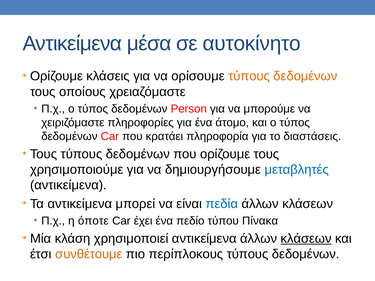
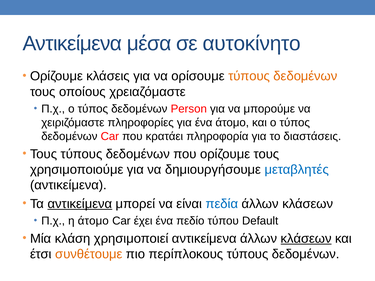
αντικείμενα at (80, 204) underline: none -> present
η όποτε: όποτε -> άτομο
Πίνακα: Πίνακα -> Default
